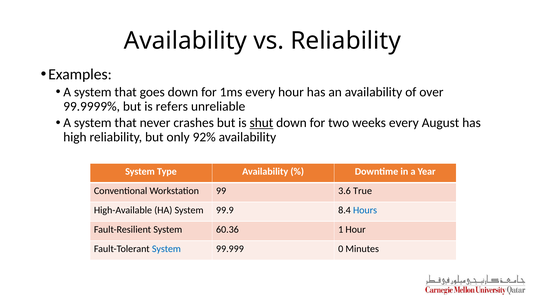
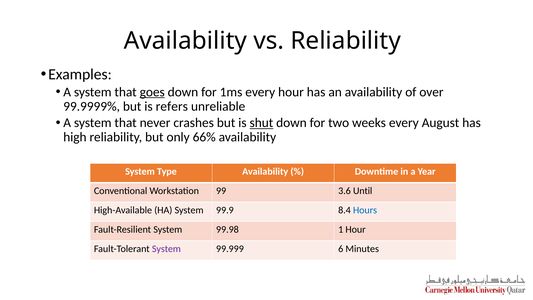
goes underline: none -> present
92%: 92% -> 66%
True: True -> Until
60.36: 60.36 -> 99.98
System at (166, 249) colour: blue -> purple
0: 0 -> 6
